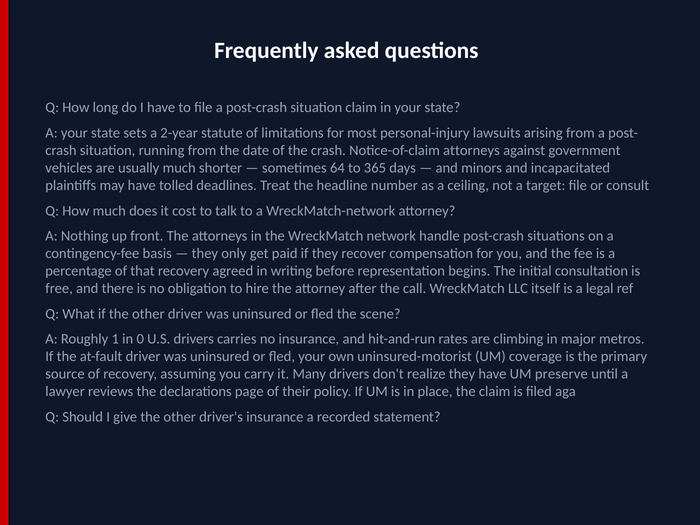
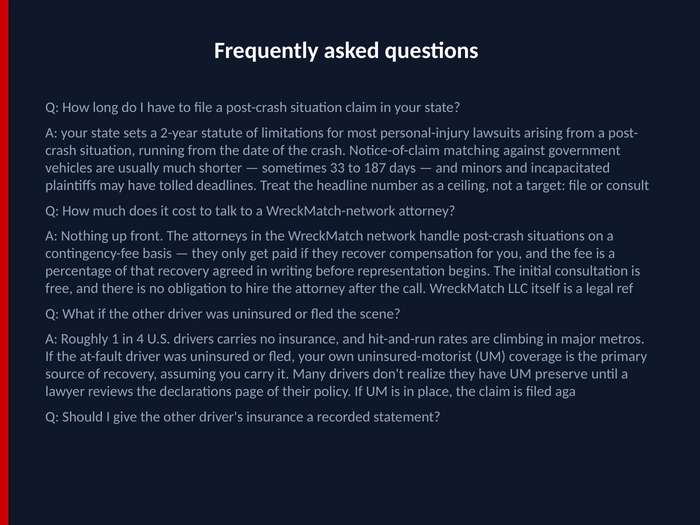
Notice-of-claim attorneys: attorneys -> matching
64: 64 -> 33
365: 365 -> 187
0: 0 -> 4
